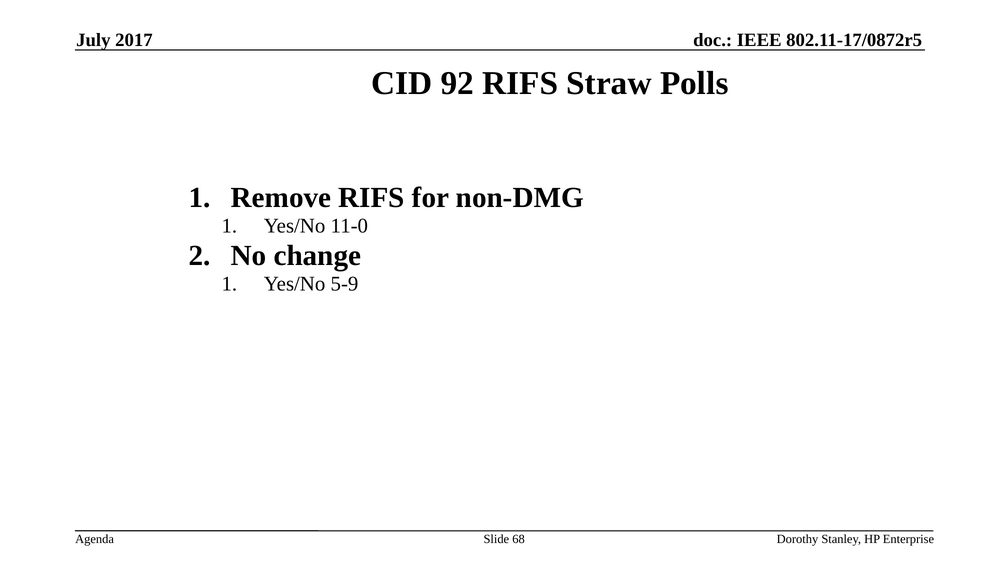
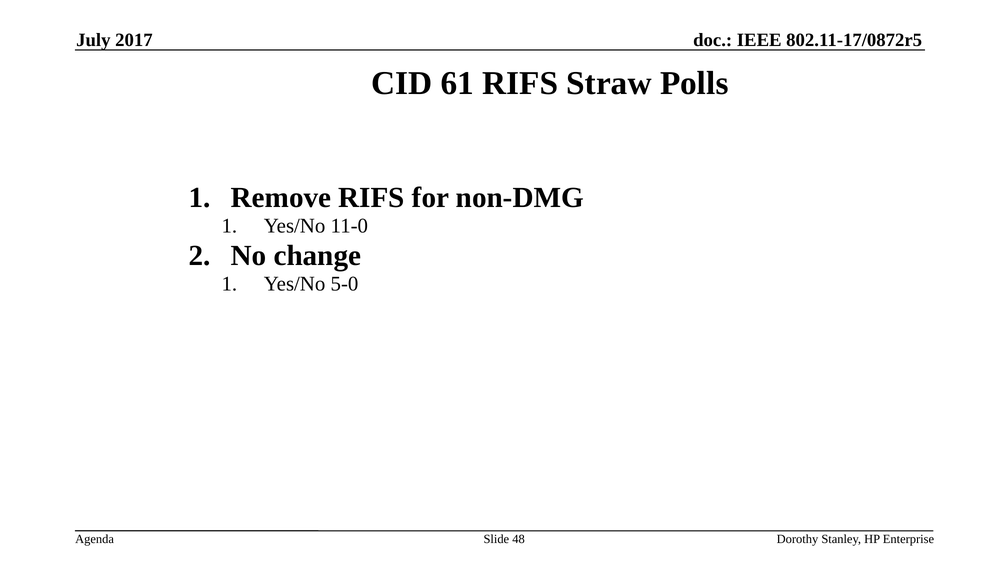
92: 92 -> 61
5-9: 5-9 -> 5-0
68: 68 -> 48
